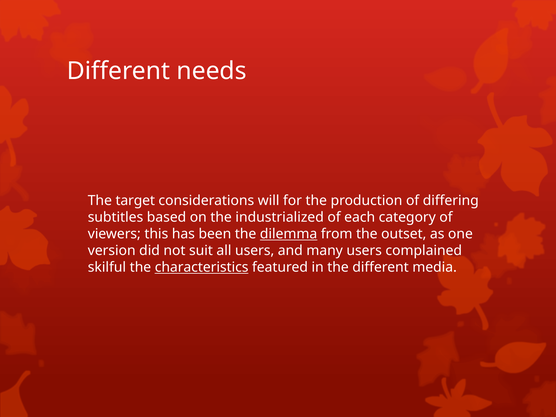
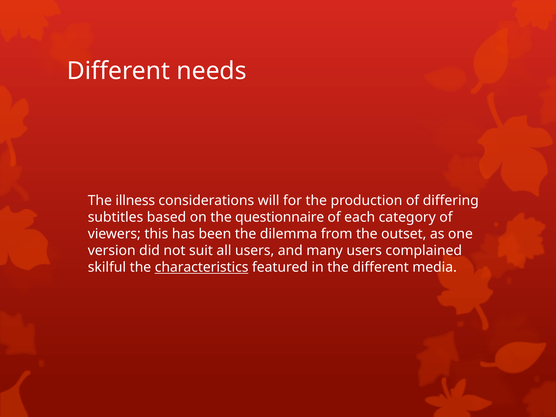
target: target -> illness
industrialized: industrialized -> questionnaire
dilemma underline: present -> none
